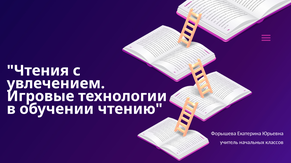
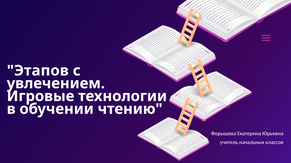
Чтения: Чтения -> Этапов
